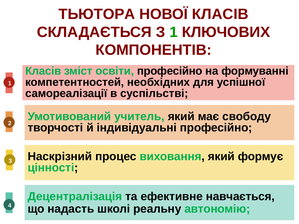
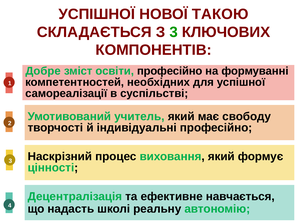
ТЬЮТОРА at (97, 14): ТЬЮТОРА -> УСПІШНОЇ
НОВОЇ КЛАСІВ: КЛАСІВ -> ТАКОЮ
З 1: 1 -> 3
Класів at (43, 71): Класів -> Добре
